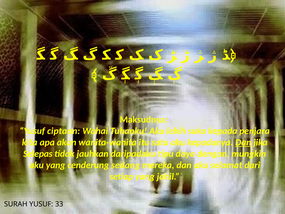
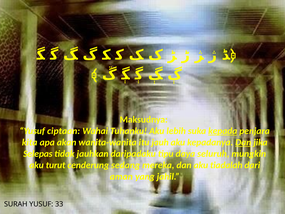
kepada underline: none -> present
satu: satu -> jauh
dengan: dengan -> seluruh
aku yang: yang -> turut
selamat: selamat -> tiadalah
setiap: setiap -> aman
